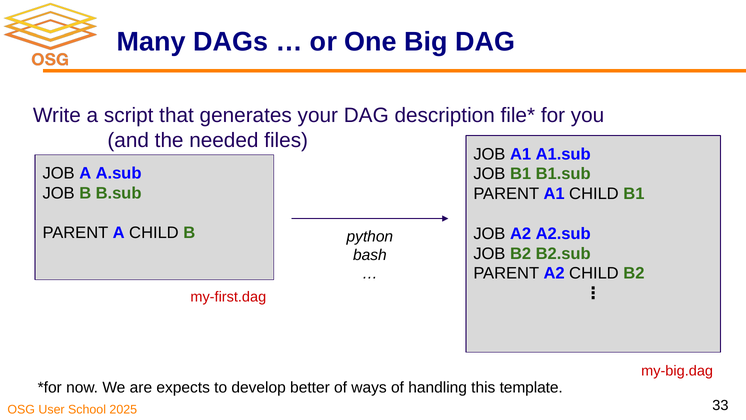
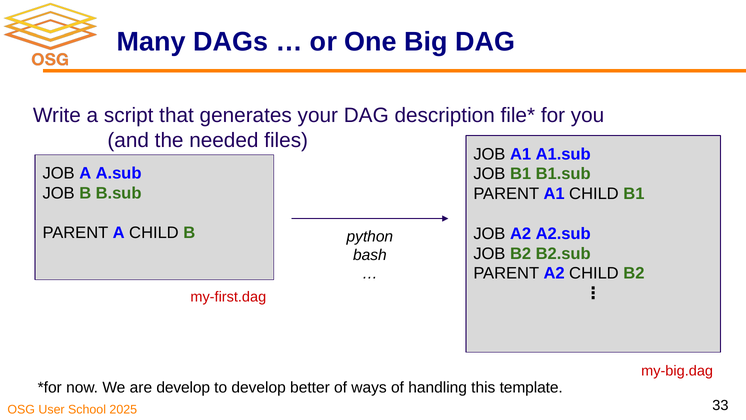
are expects: expects -> develop
